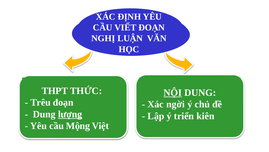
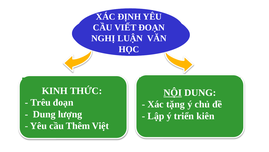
THPT: THPT -> KINH
ngời: ngời -> tặng
lượng underline: present -> none
Mộng: Mộng -> Thêm
